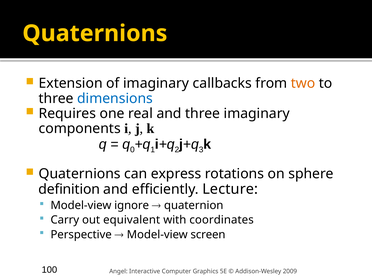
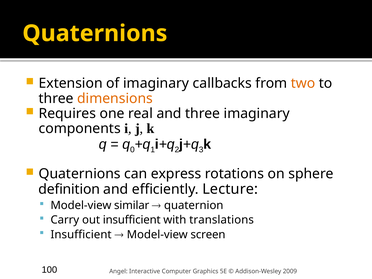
dimensions colour: blue -> orange
ignore: ignore -> similar
out equivalent: equivalent -> insufficient
coordinates: coordinates -> translations
Perspective at (81, 235): Perspective -> Insufficient
